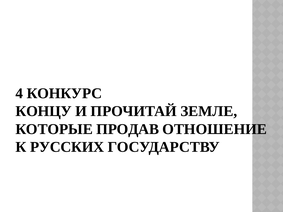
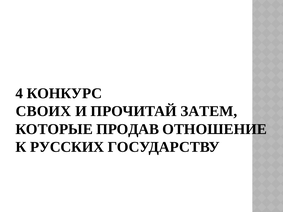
КОНЦУ: КОНЦУ -> СВОИХ
ЗЕМЛЕ: ЗЕМЛЕ -> ЗАТЕМ
